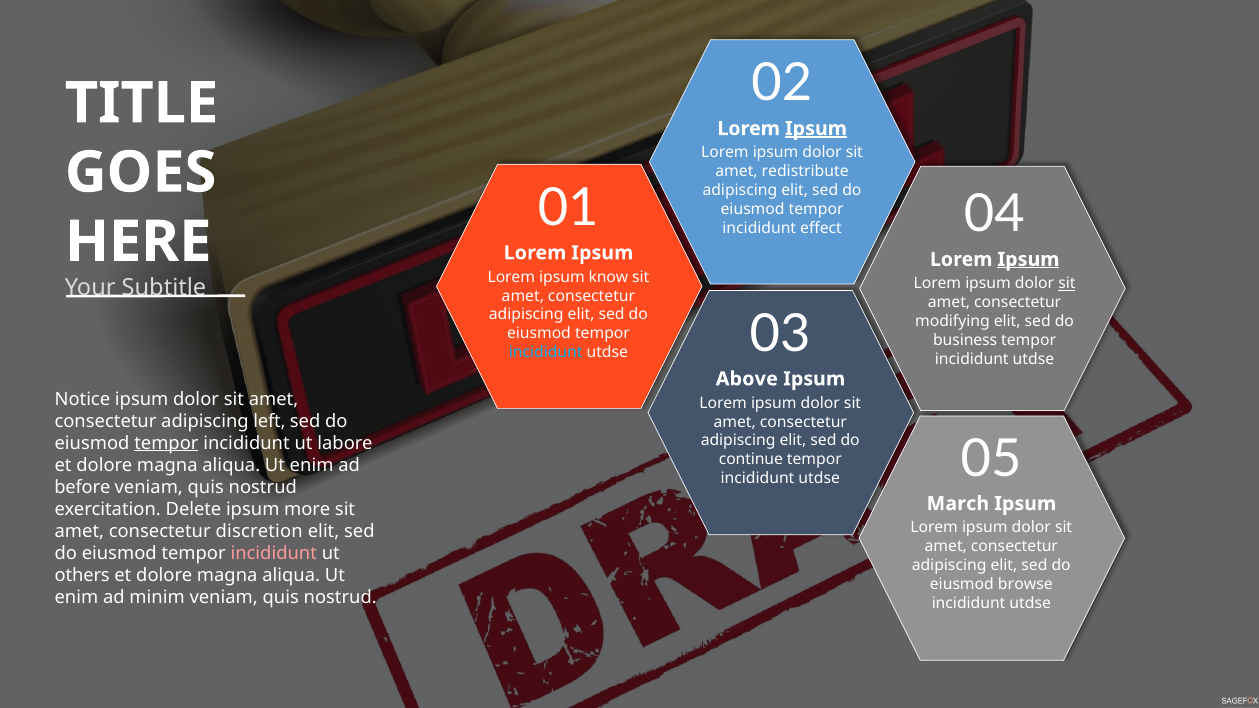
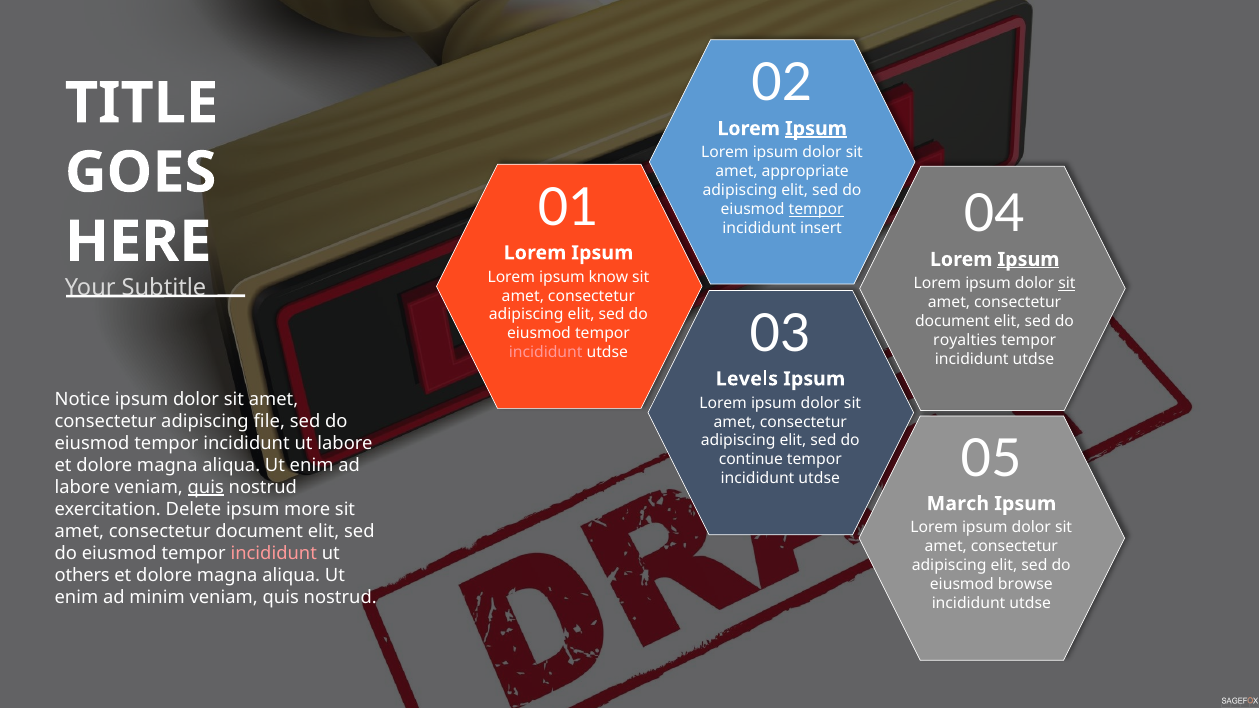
redistribute: redistribute -> appropriate
tempor at (816, 209) underline: none -> present
effect: effect -> insert
modifying at (952, 321): modifying -> document
business: business -> royalties
incididunt at (546, 353) colour: light blue -> pink
Above: Above -> Levels
left: left -> file
tempor at (166, 443) underline: present -> none
before at (82, 487): before -> labore
quis at (206, 487) underline: none -> present
discretion at (259, 531): discretion -> document
